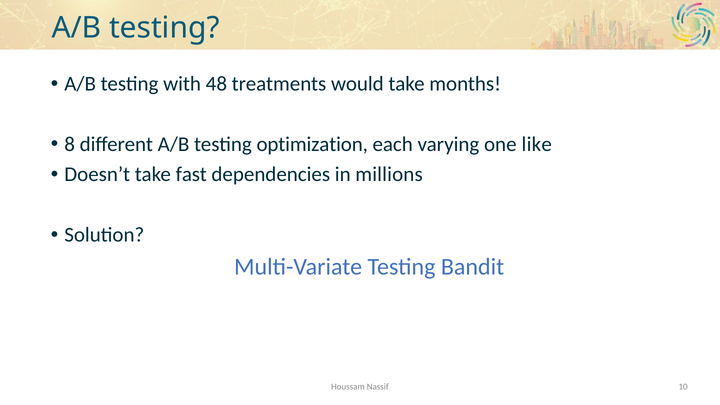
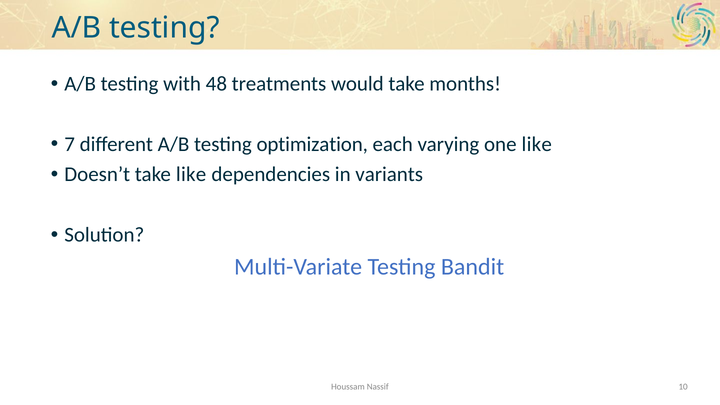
8: 8 -> 7
take fast: fast -> like
millions: millions -> variants
